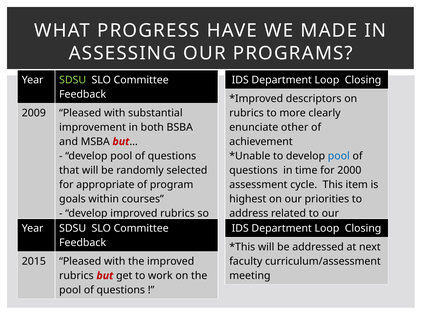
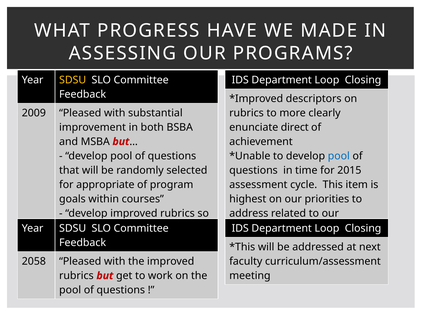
SDSU at (73, 80) colour: light green -> yellow
other: other -> direct
2000: 2000 -> 2015
2015: 2015 -> 2058
